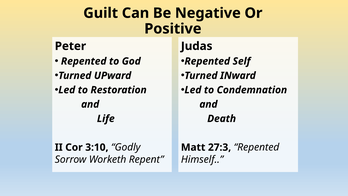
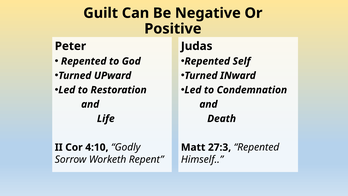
3:10: 3:10 -> 4:10
